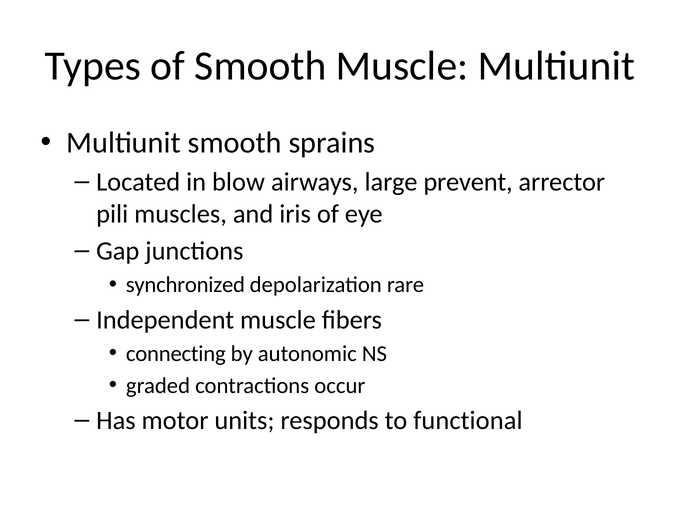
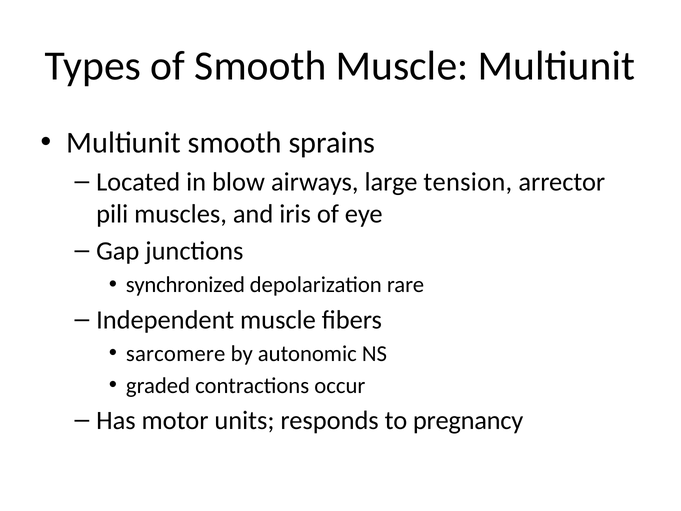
prevent: prevent -> tension
connecting: connecting -> sarcomere
functional: functional -> pregnancy
